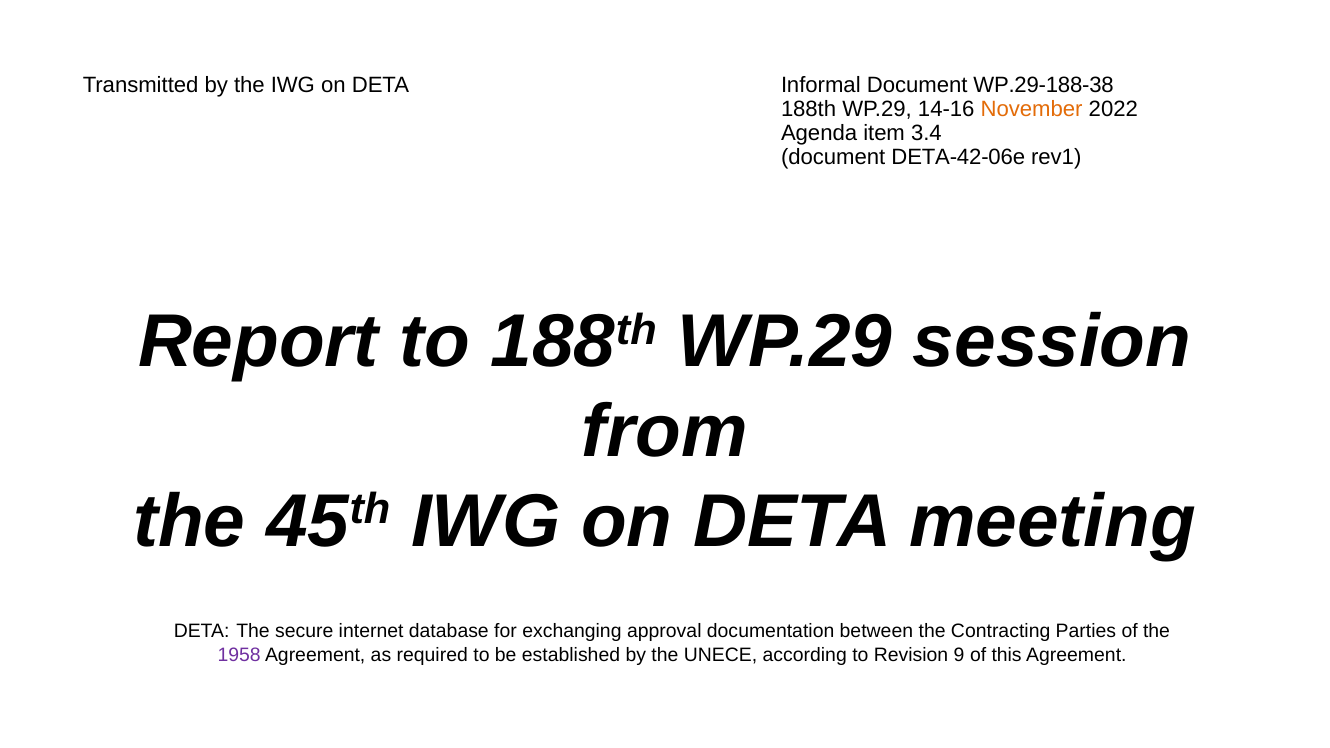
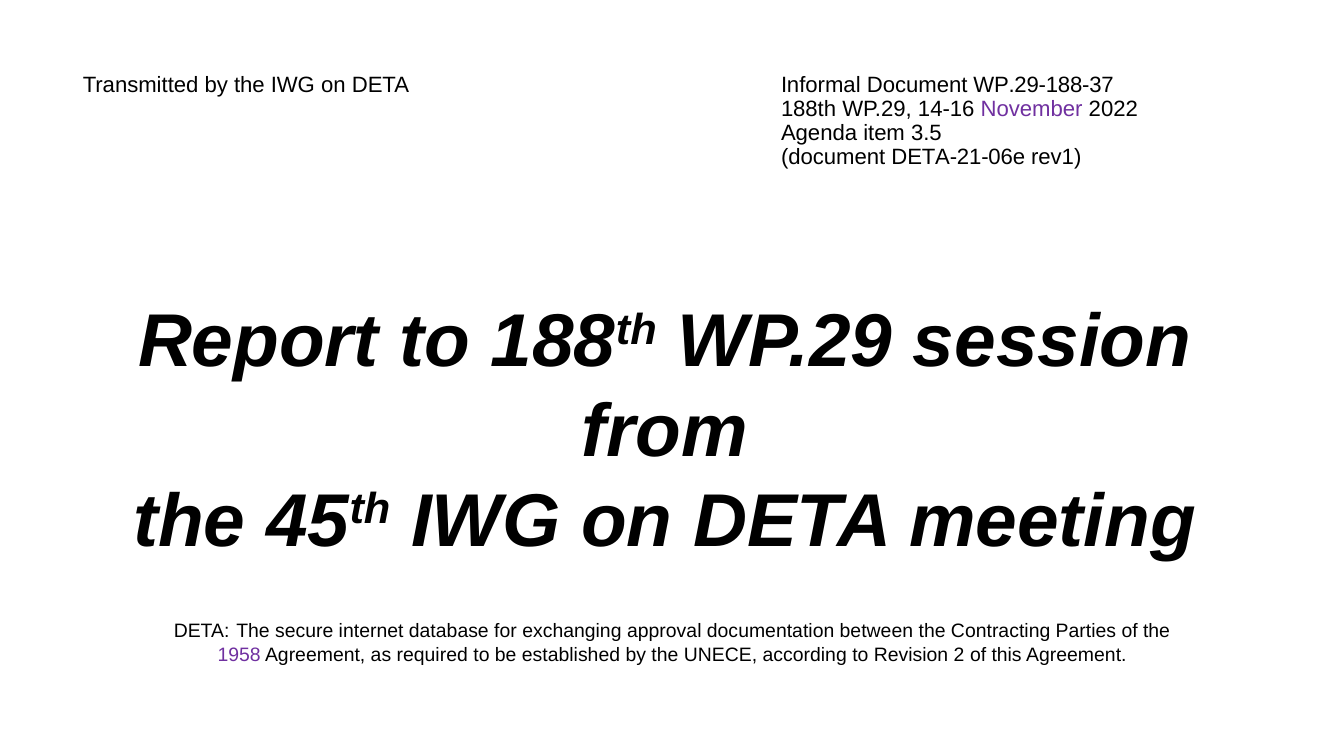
WP.29-188-38: WP.29-188-38 -> WP.29-188-37
November colour: orange -> purple
3.4: 3.4 -> 3.5
DETA-42-06e: DETA-42-06e -> DETA-21-06e
9: 9 -> 2
